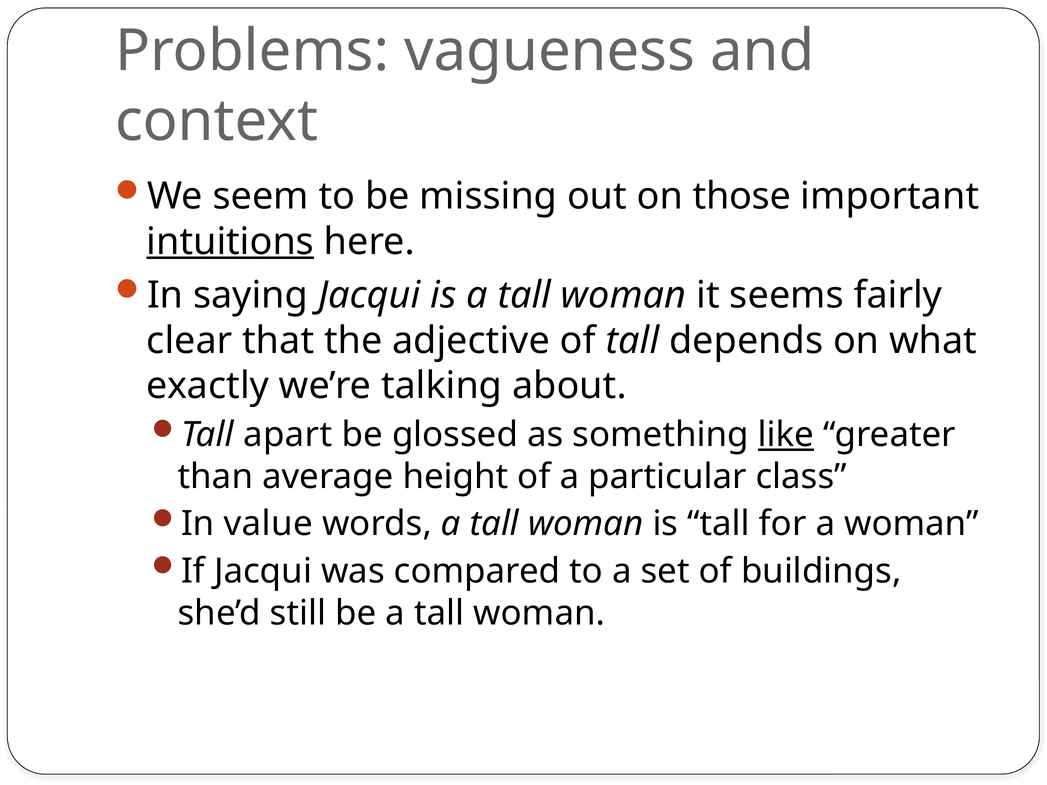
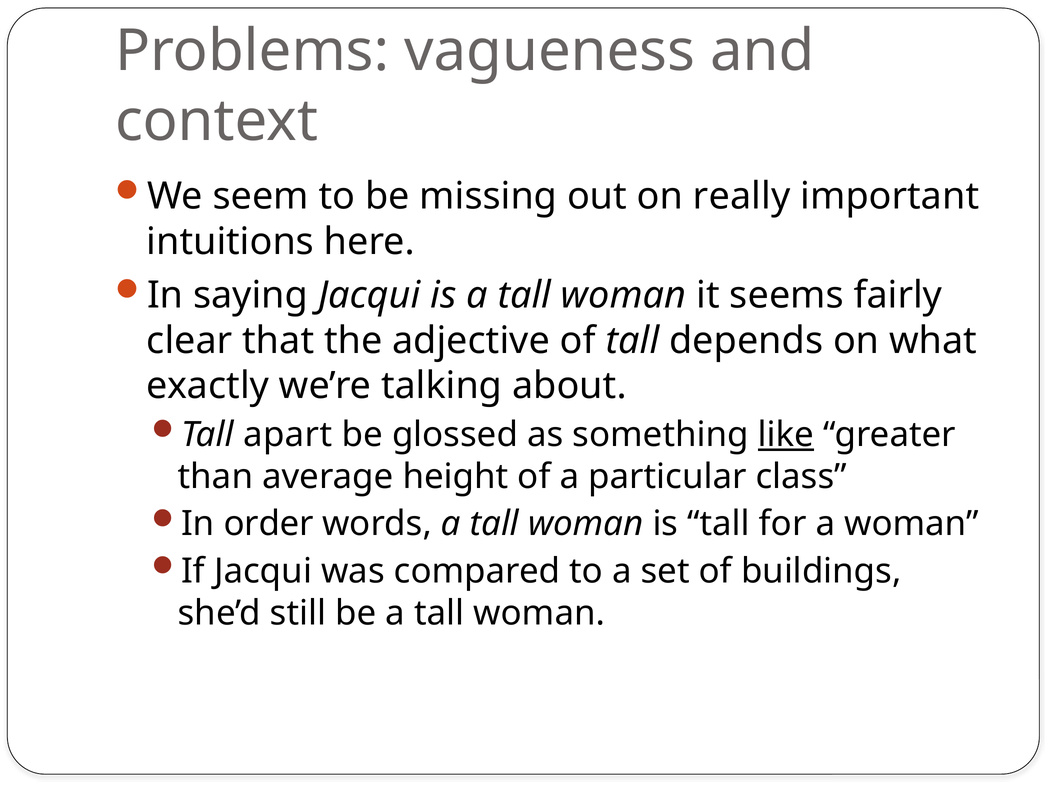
those: those -> really
intuitions underline: present -> none
value: value -> order
